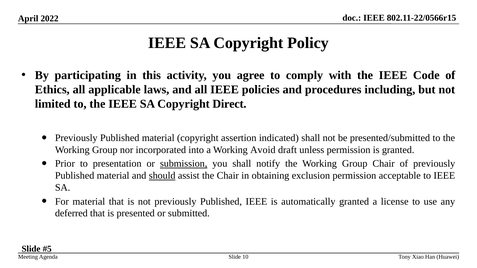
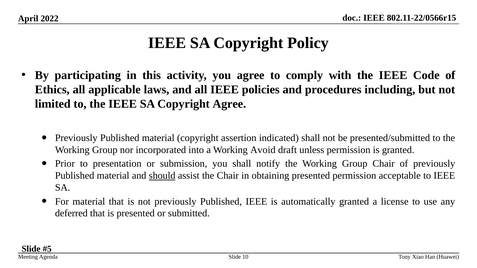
Copyright Direct: Direct -> Agree
submission underline: present -> none
obtaining exclusion: exclusion -> presented
